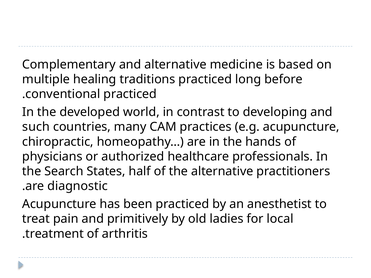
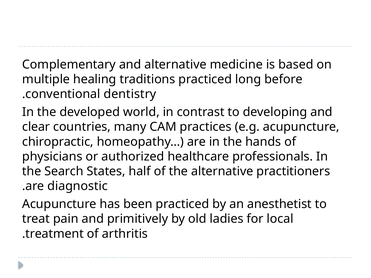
conventional practiced: practiced -> dentistry
such: such -> clear
